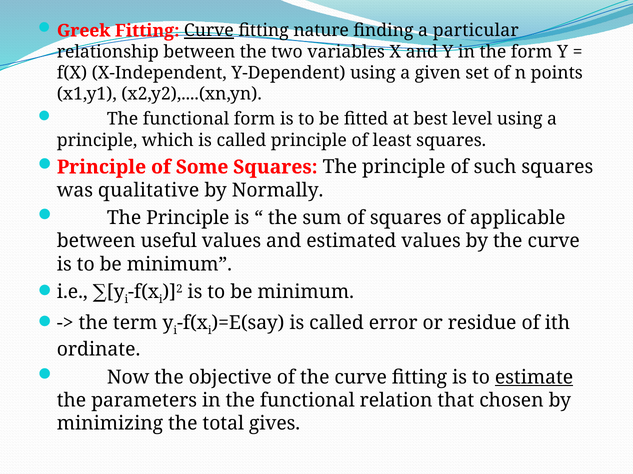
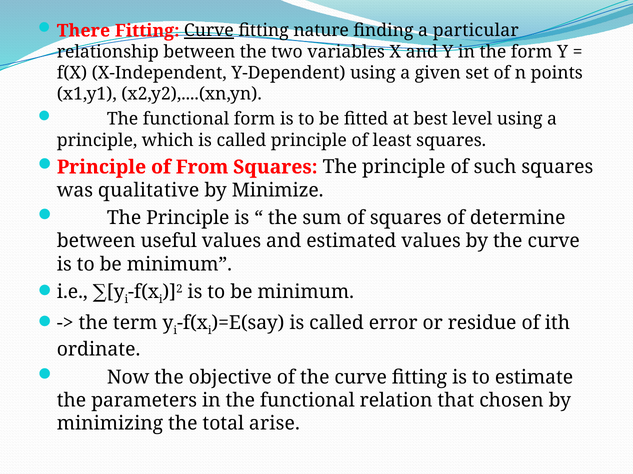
Greek: Greek -> There
Some: Some -> From
Normally: Normally -> Minimize
applicable: applicable -> determine
estimate underline: present -> none
gives: gives -> arise
